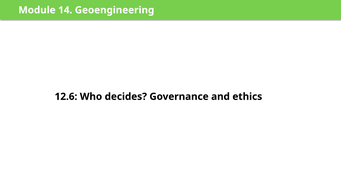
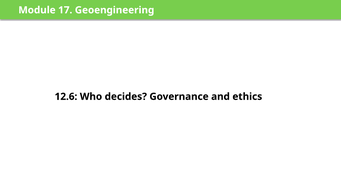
14: 14 -> 17
